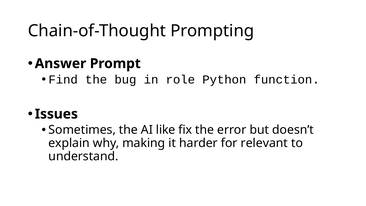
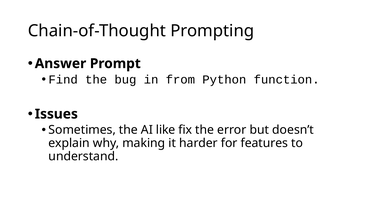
role: role -> from
relevant: relevant -> features
